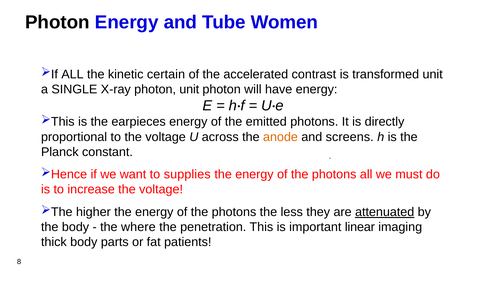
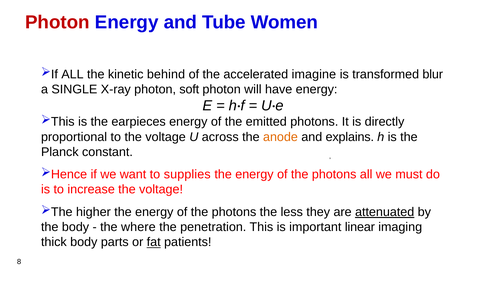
Photon at (57, 22) colour: black -> red
certain: certain -> behind
contrast: contrast -> imagine
transformed unit: unit -> blur
photon unit: unit -> soft
screens: screens -> explains
fat underline: none -> present
